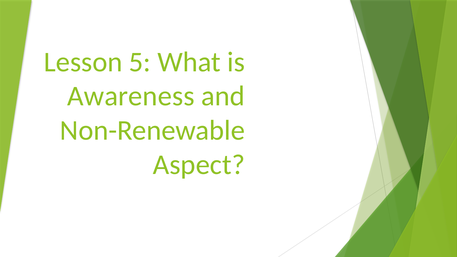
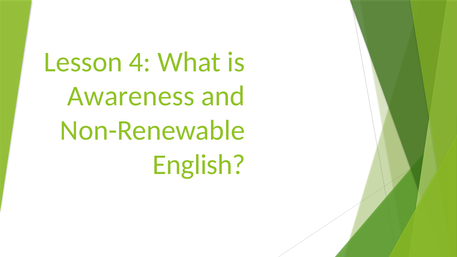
5: 5 -> 4
Aspect: Aspect -> English
